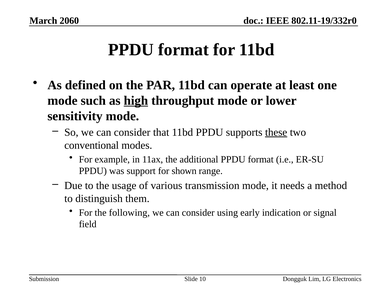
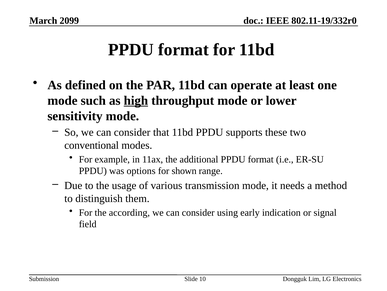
2060: 2060 -> 2099
these underline: present -> none
support: support -> options
following: following -> according
